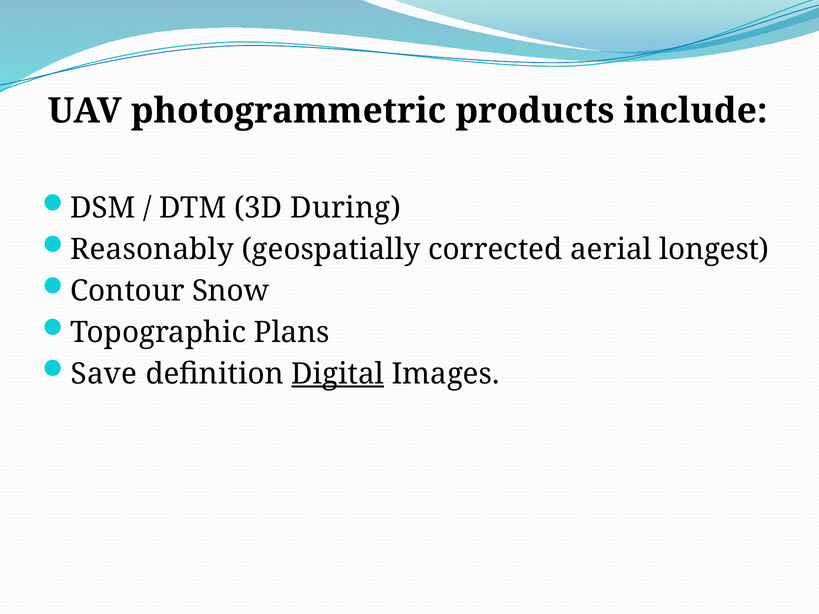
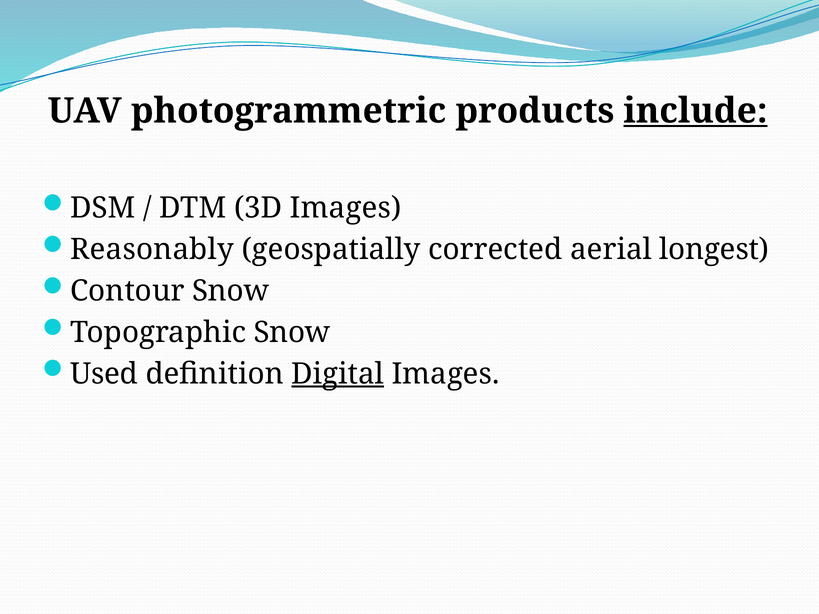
include underline: none -> present
3D During: During -> Images
Topographic Plans: Plans -> Snow
Save: Save -> Used
